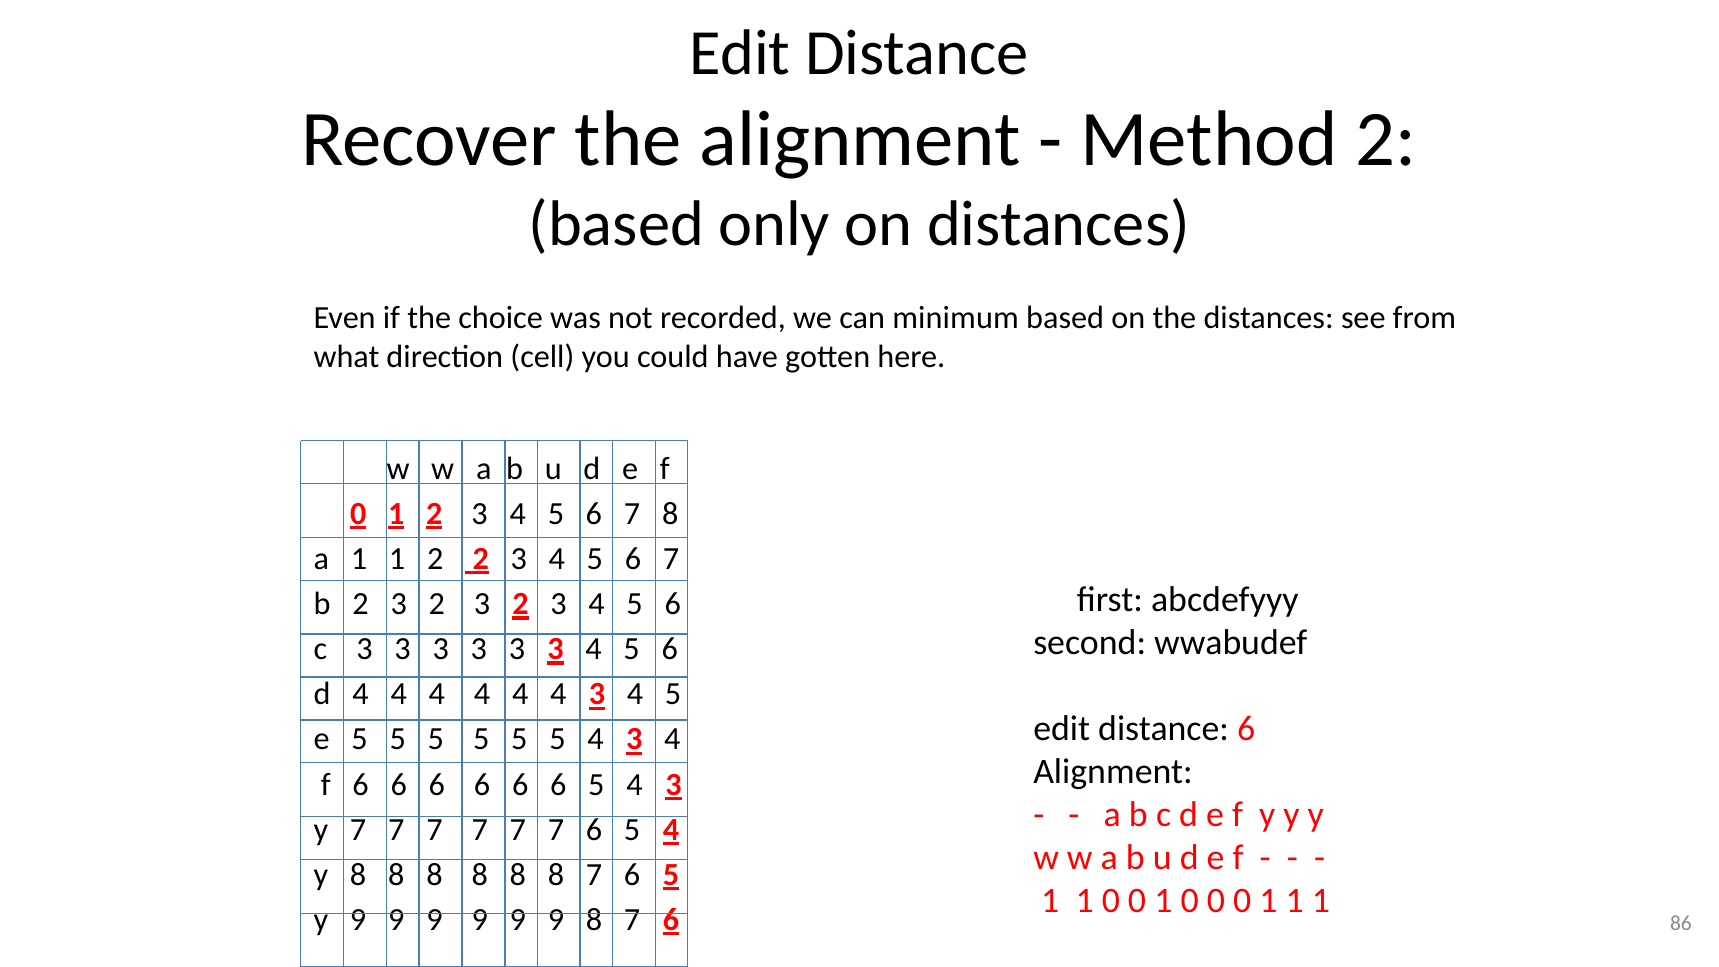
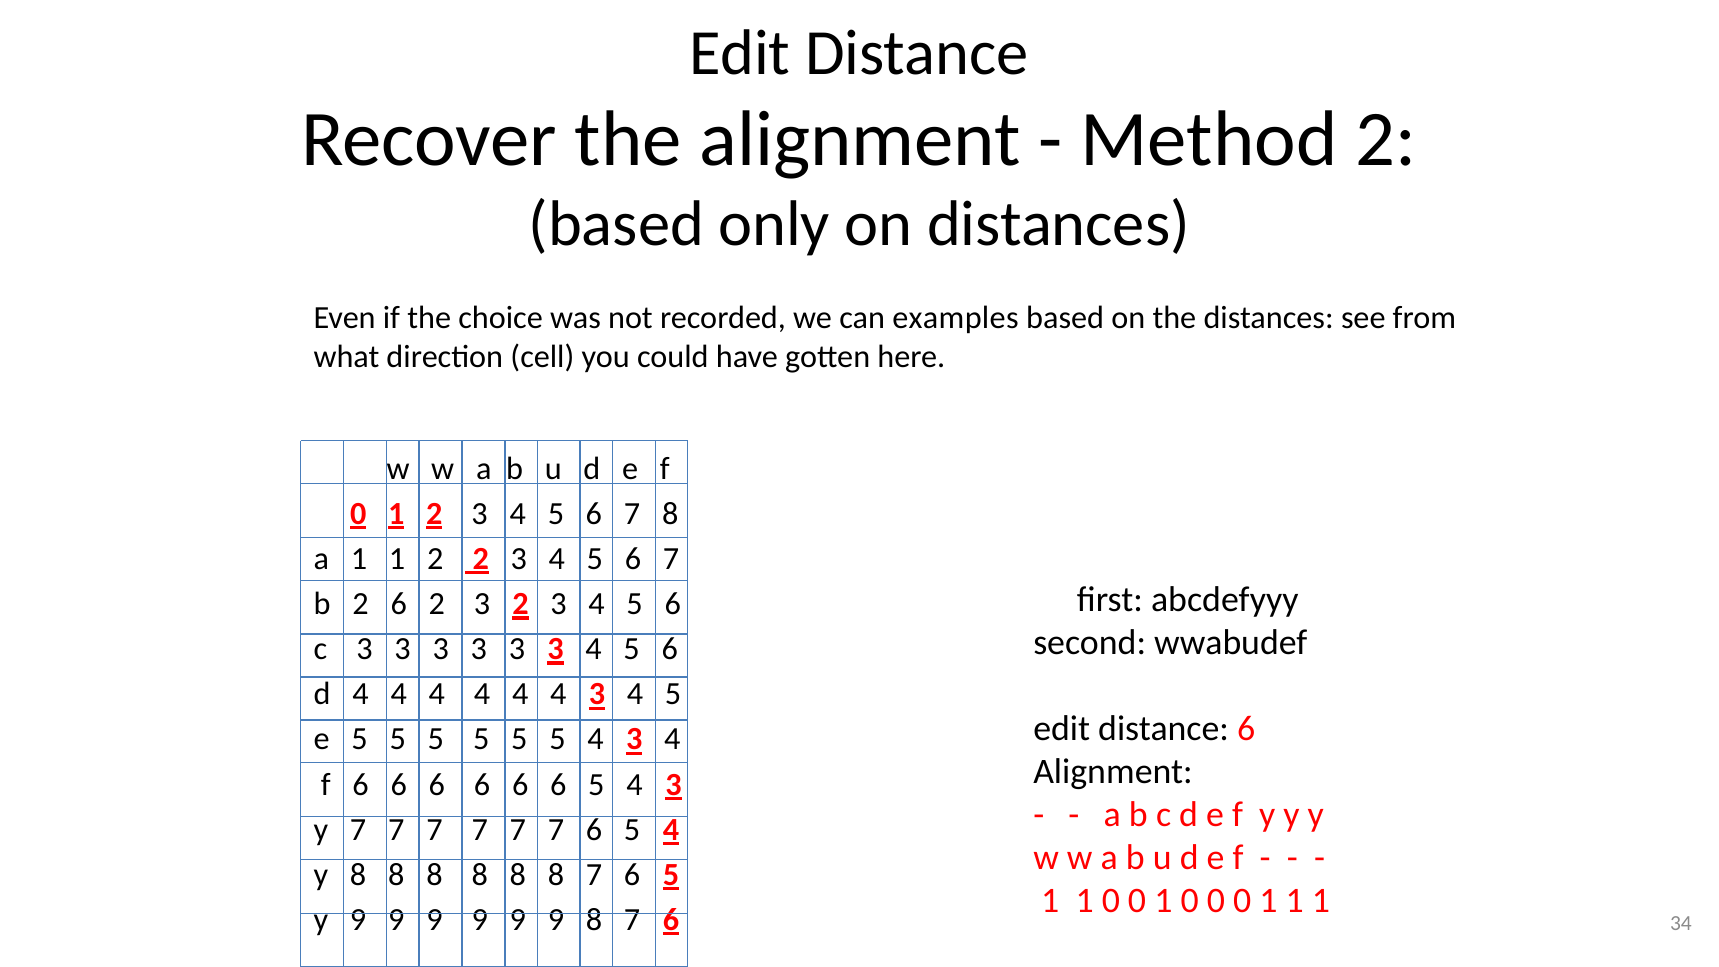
minimum: minimum -> examples
b 2 3: 3 -> 6
86: 86 -> 34
